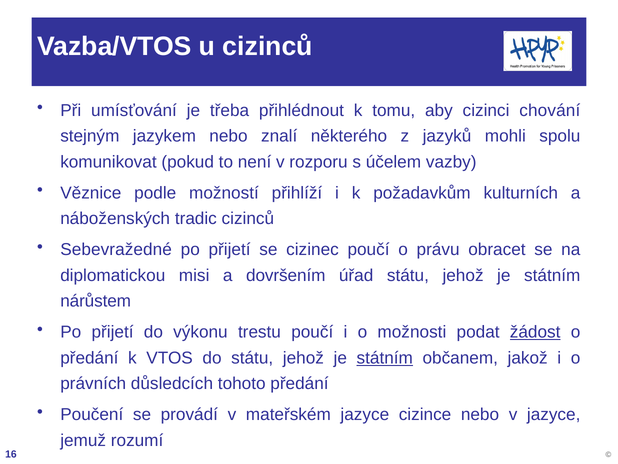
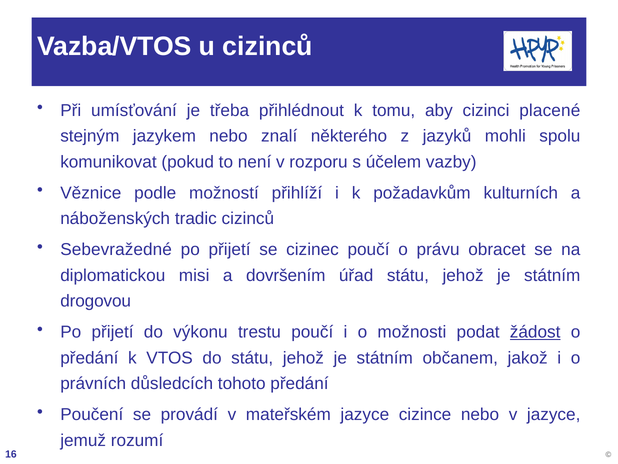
chování: chování -> placené
nárůstem: nárůstem -> drogovou
státním at (385, 358) underline: present -> none
